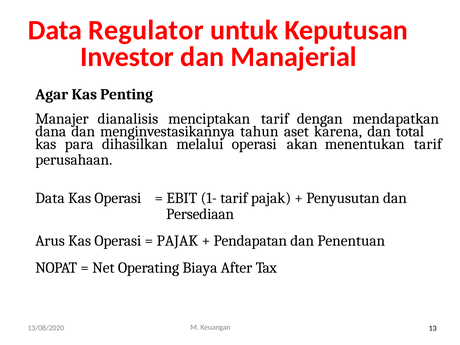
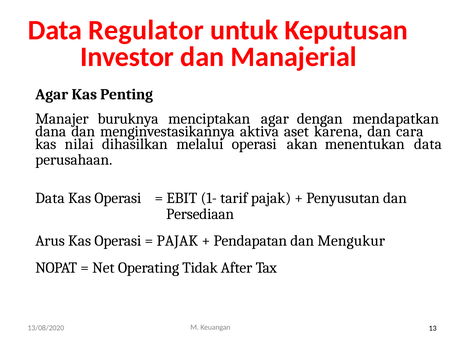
dianalisis: dianalisis -> buruknya
menciptakan tarif: tarif -> agar
tahun: tahun -> aktiva
total: total -> cara
para: para -> nilai
menentukan tarif: tarif -> data
Penentuan: Penentuan -> Mengukur
Biaya: Biaya -> Tidak
